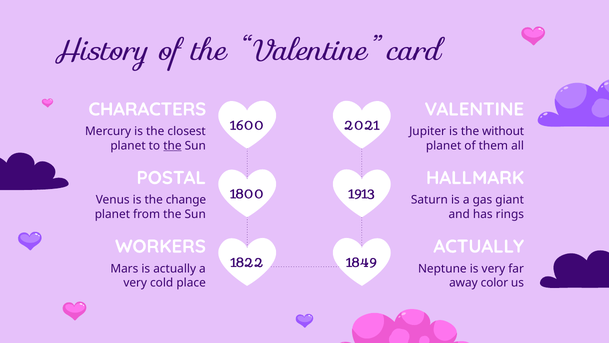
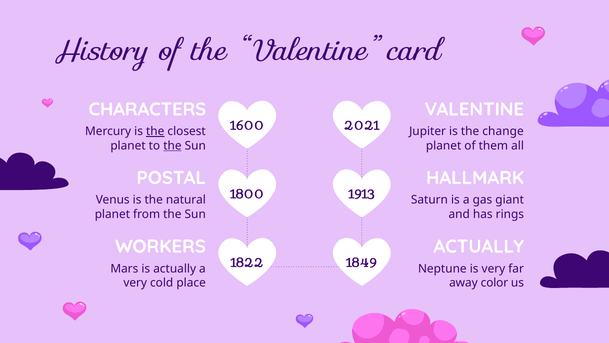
the at (155, 131) underline: none -> present
without: without -> change
change: change -> natural
